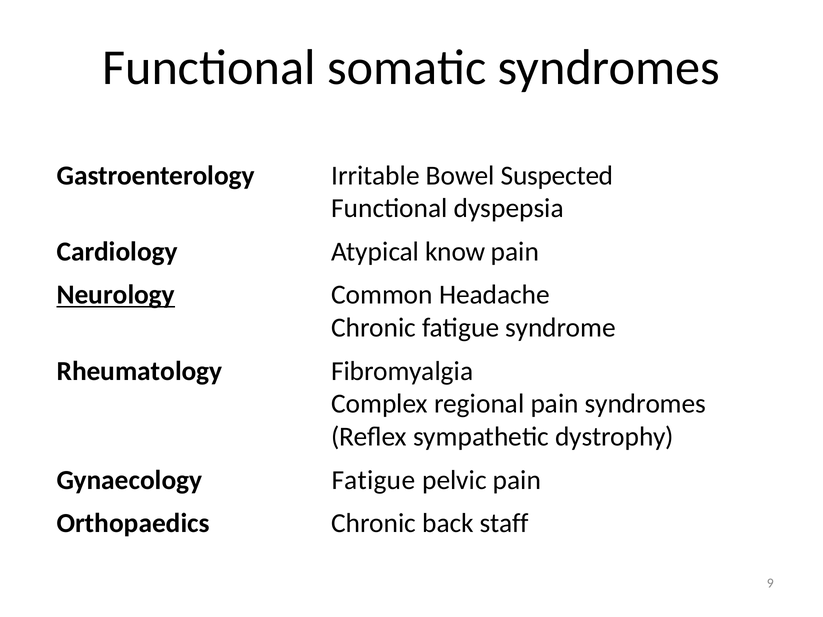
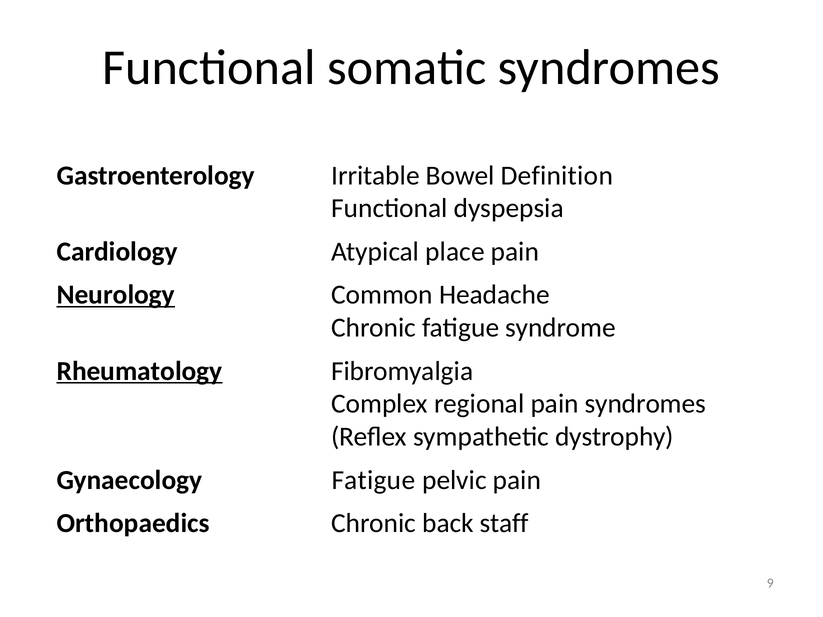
Suspected: Suspected -> Definition
know: know -> place
Rheumatology underline: none -> present
